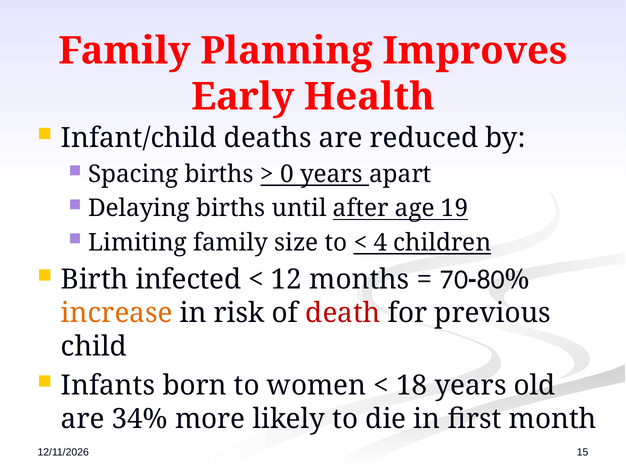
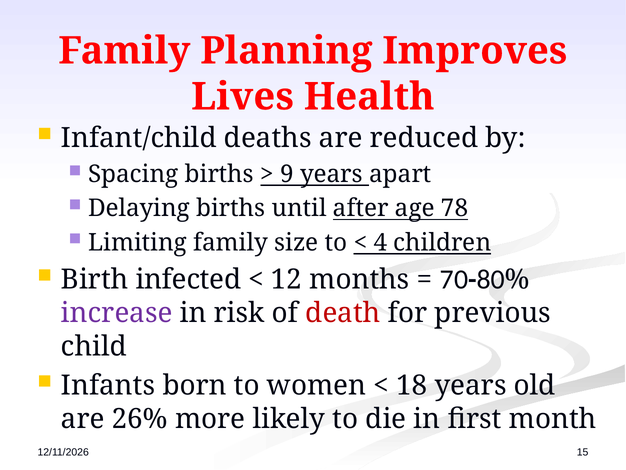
Early: Early -> Lives
0: 0 -> 9
19: 19 -> 78
increase colour: orange -> purple
34%: 34% -> 26%
